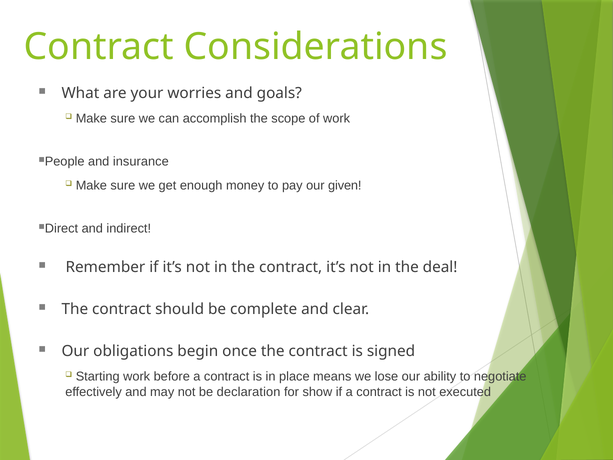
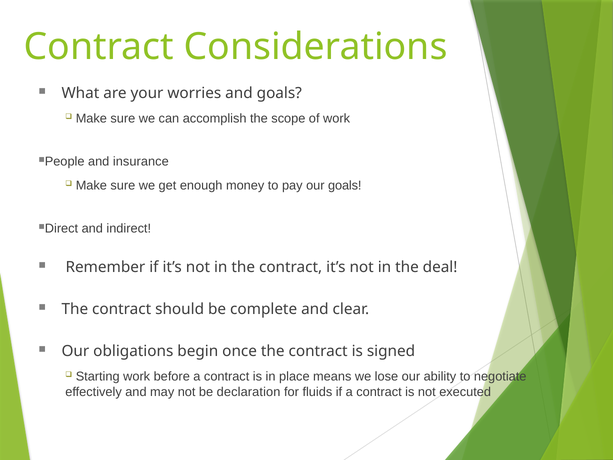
our given: given -> goals
show: show -> fluids
